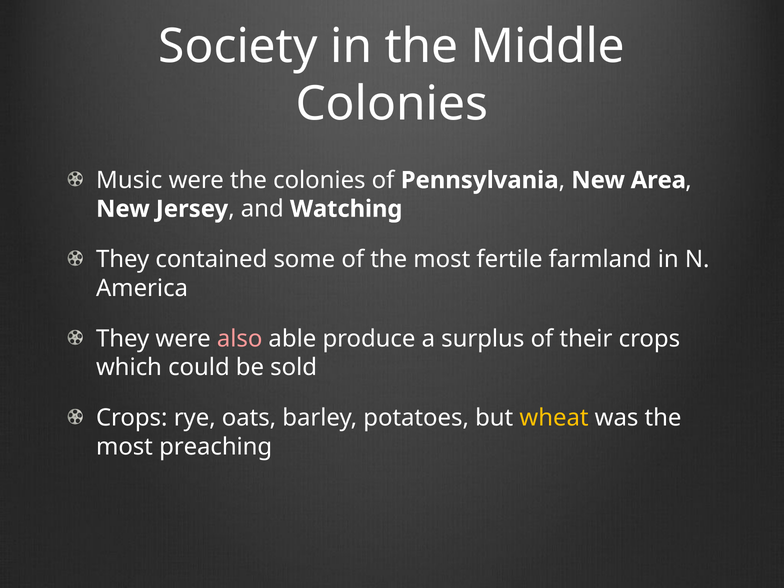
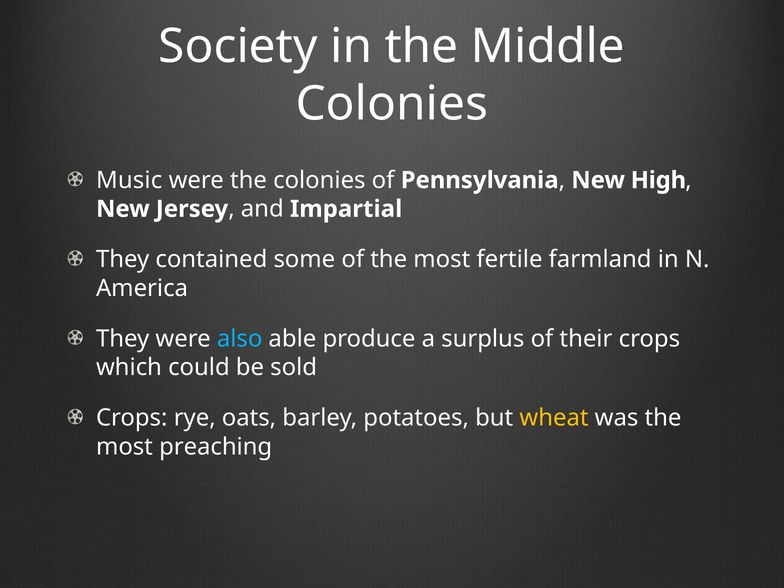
Area: Area -> High
Watching: Watching -> Impartial
also colour: pink -> light blue
